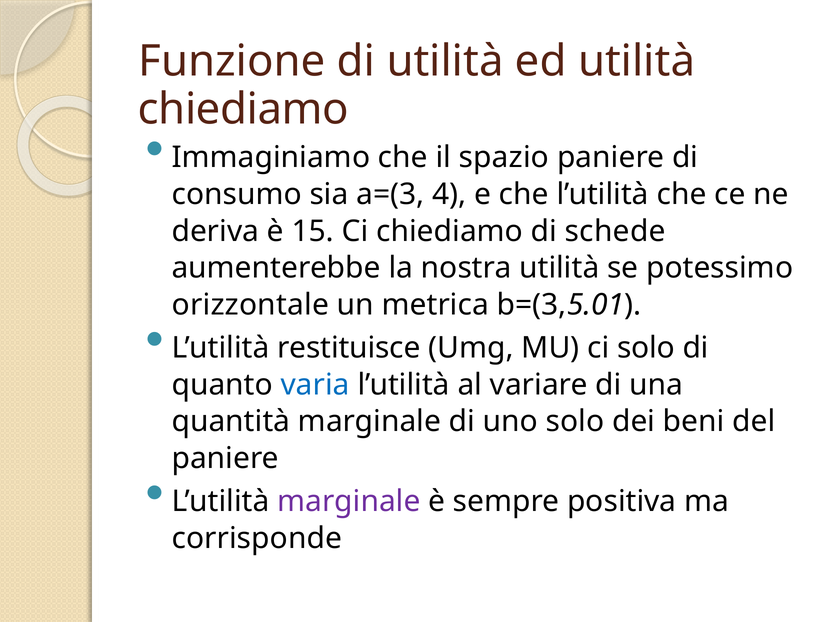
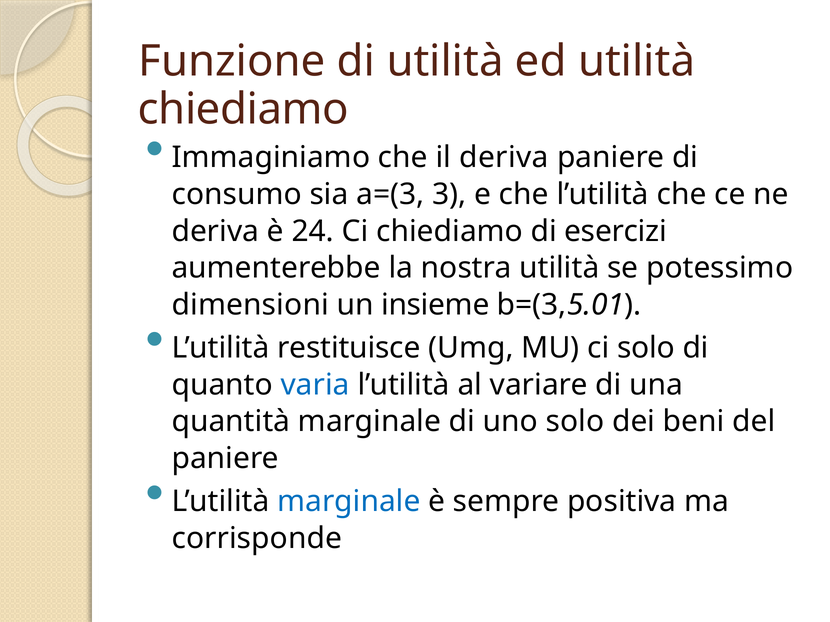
il spazio: spazio -> deriva
4: 4 -> 3
15: 15 -> 24
schede: schede -> esercizi
orizzontale: orizzontale -> dimensioni
metrica: metrica -> insieme
marginale at (349, 502) colour: purple -> blue
